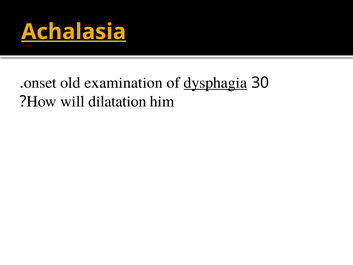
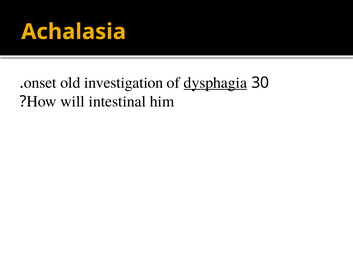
Achalasia underline: present -> none
examination: examination -> investigation
dilatation: dilatation -> intestinal
